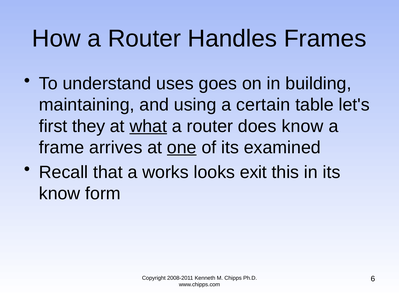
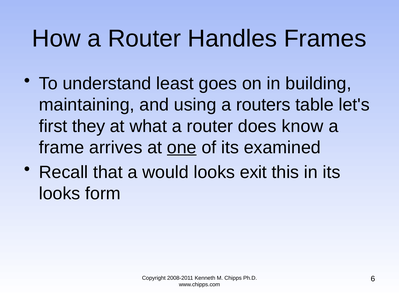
uses: uses -> least
certain: certain -> routers
what underline: present -> none
works: works -> would
know at (60, 194): know -> looks
